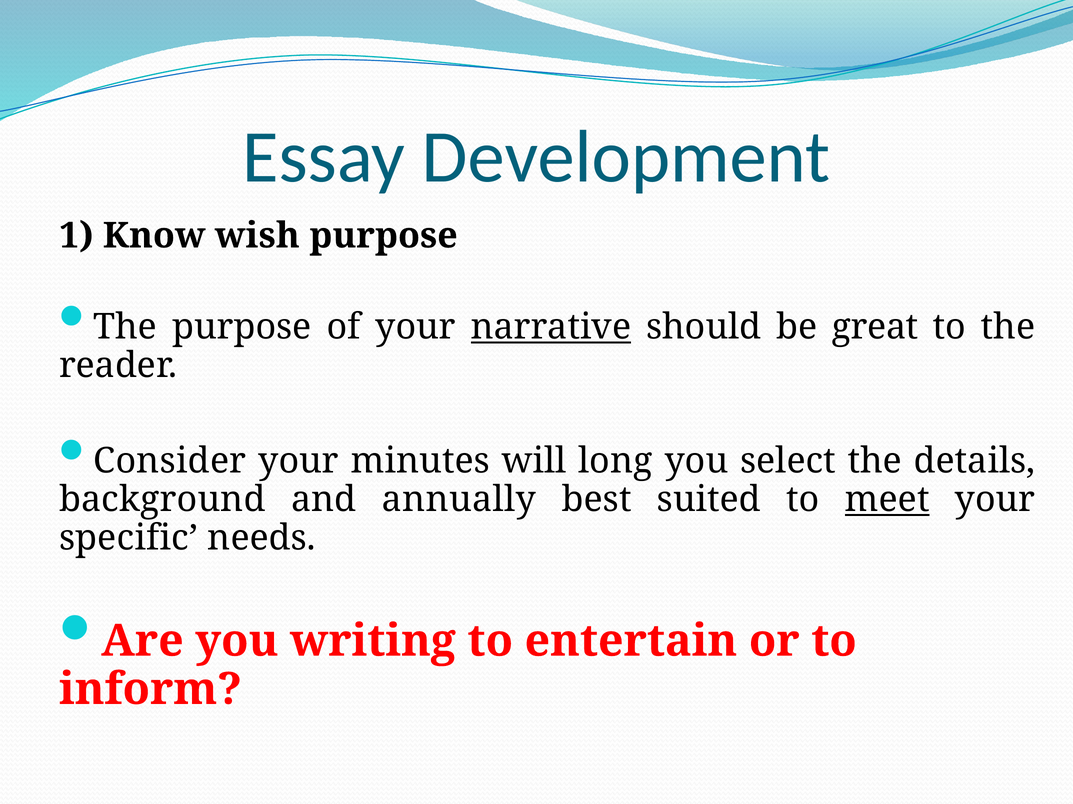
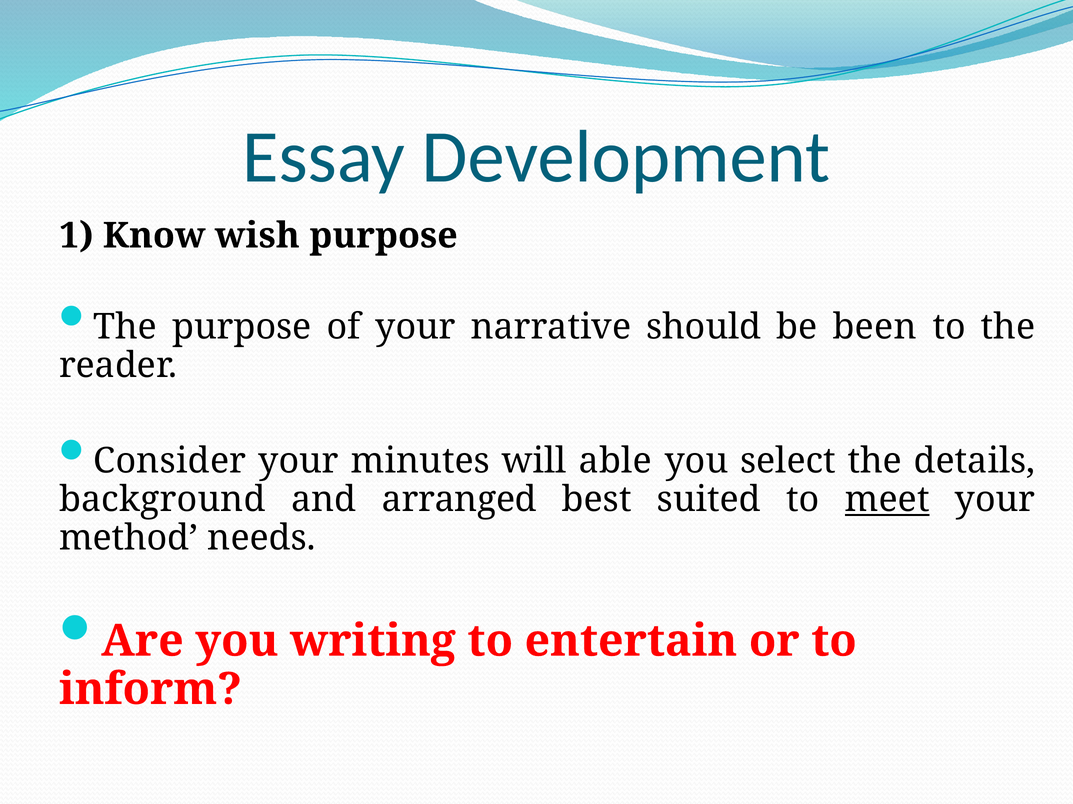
narrative underline: present -> none
great: great -> been
long: long -> able
annually: annually -> arranged
specific: specific -> method
